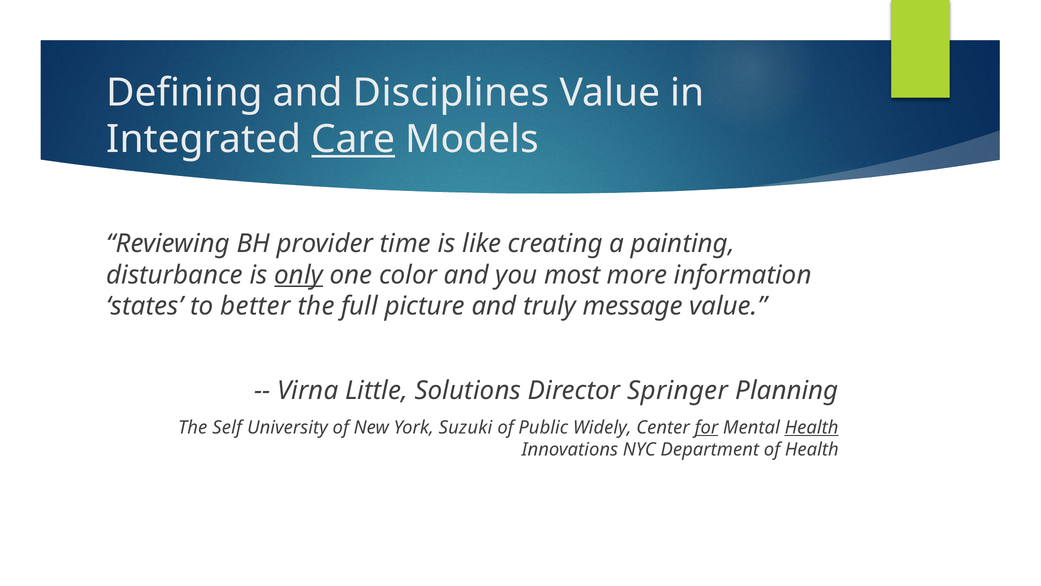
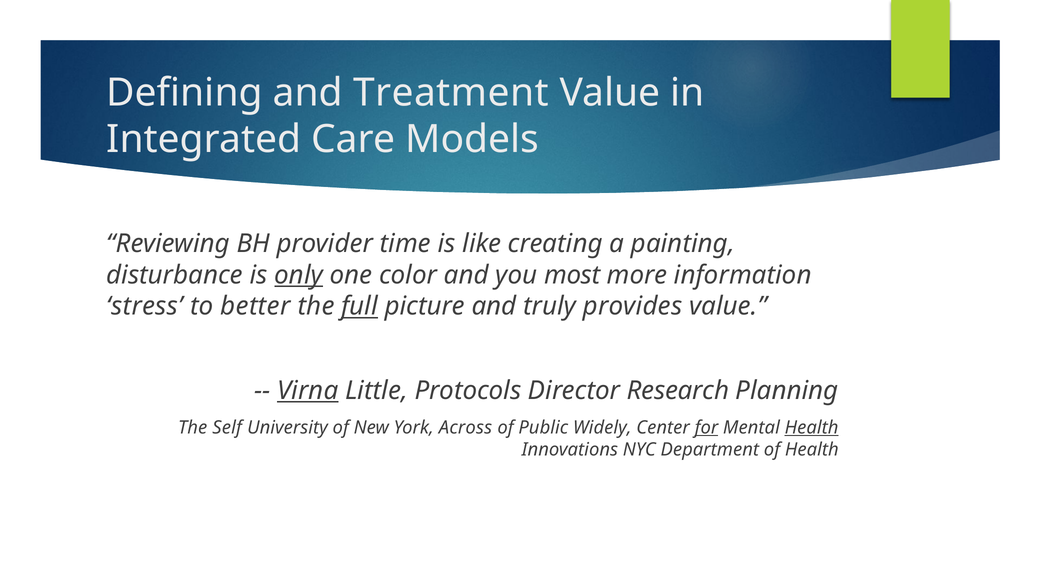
Disciplines: Disciplines -> Treatment
Care underline: present -> none
states: states -> stress
full underline: none -> present
message: message -> provides
Virna underline: none -> present
Solutions: Solutions -> Protocols
Springer: Springer -> Research
Suzuki: Suzuki -> Across
